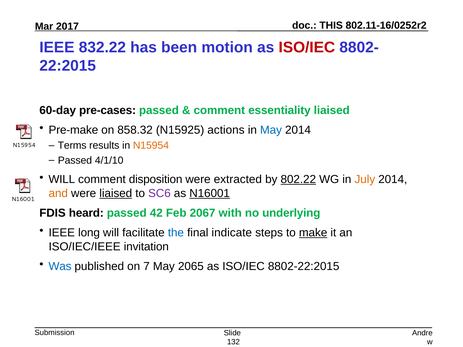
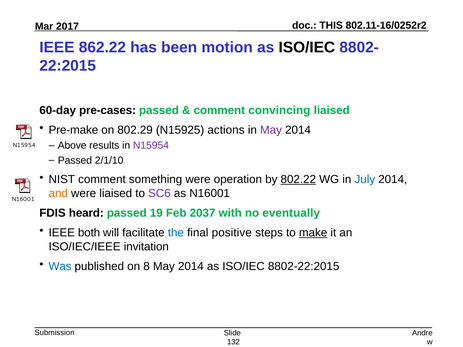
832.22: 832.22 -> 862.22
ISO/IEC at (307, 47) colour: red -> black
essentiality: essentiality -> convincing
858.32: 858.32 -> 802.29
May at (271, 130) colour: blue -> purple
Terms: Terms -> Above
N15954 at (151, 146) colour: orange -> purple
4/1/10: 4/1/10 -> 2/1/10
WILL at (62, 180): WILL -> NIST
disposition: disposition -> something
extracted: extracted -> operation
July colour: orange -> blue
liaised at (116, 193) underline: present -> none
N16001 at (210, 193) underline: present -> none
42: 42 -> 19
2067: 2067 -> 2037
underlying: underlying -> eventually
long: long -> both
indicate: indicate -> positive
7: 7 -> 8
2065 at (191, 266): 2065 -> 2014
